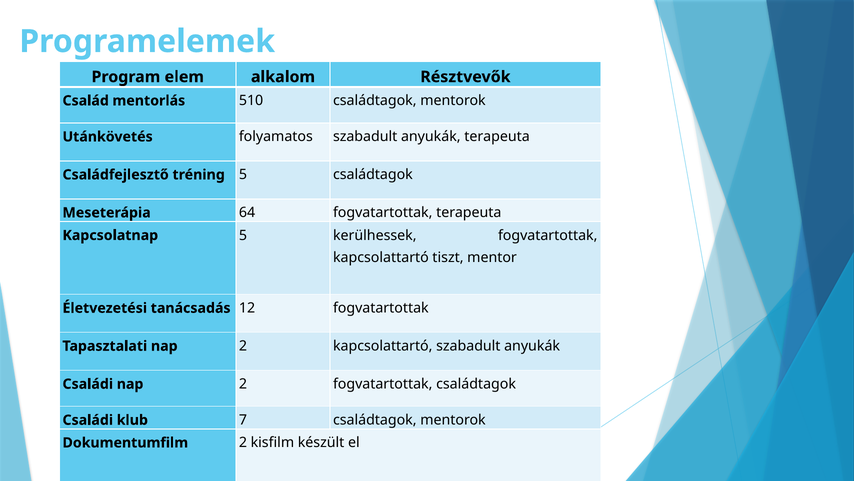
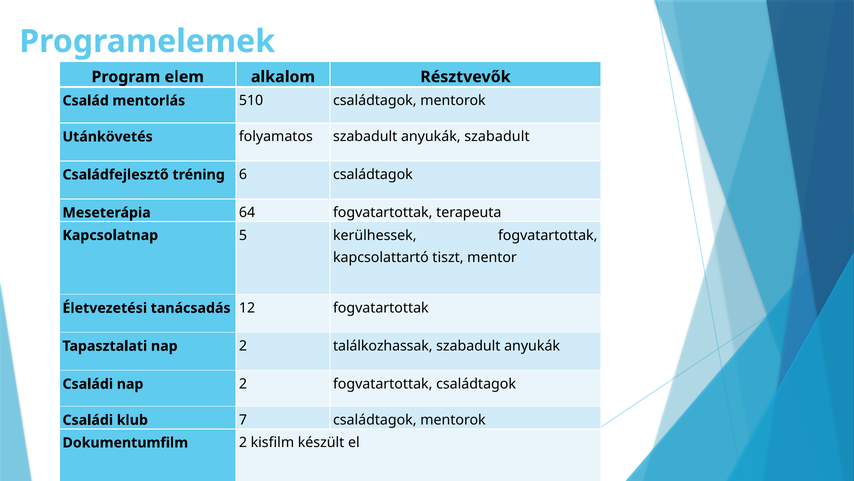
anyukák terapeuta: terapeuta -> szabadult
tréning 5: 5 -> 6
2 kapcsolattartó: kapcsolattartó -> találkozhassak
